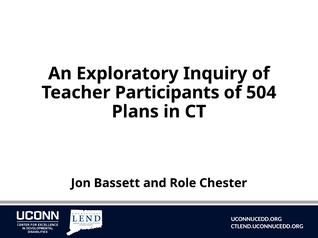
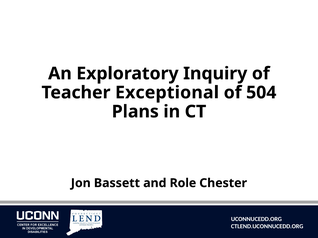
Participants: Participants -> Exceptional
